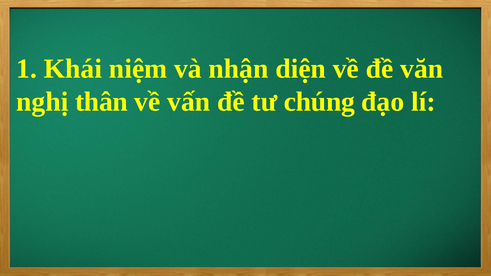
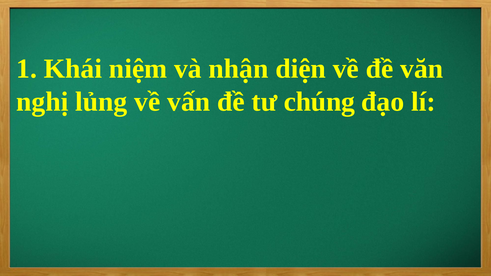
thân: thân -> lủng
